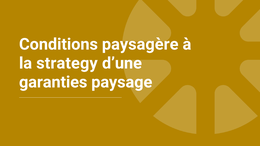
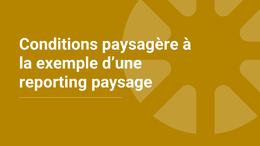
strategy: strategy -> exemple
garanties: garanties -> reporting
